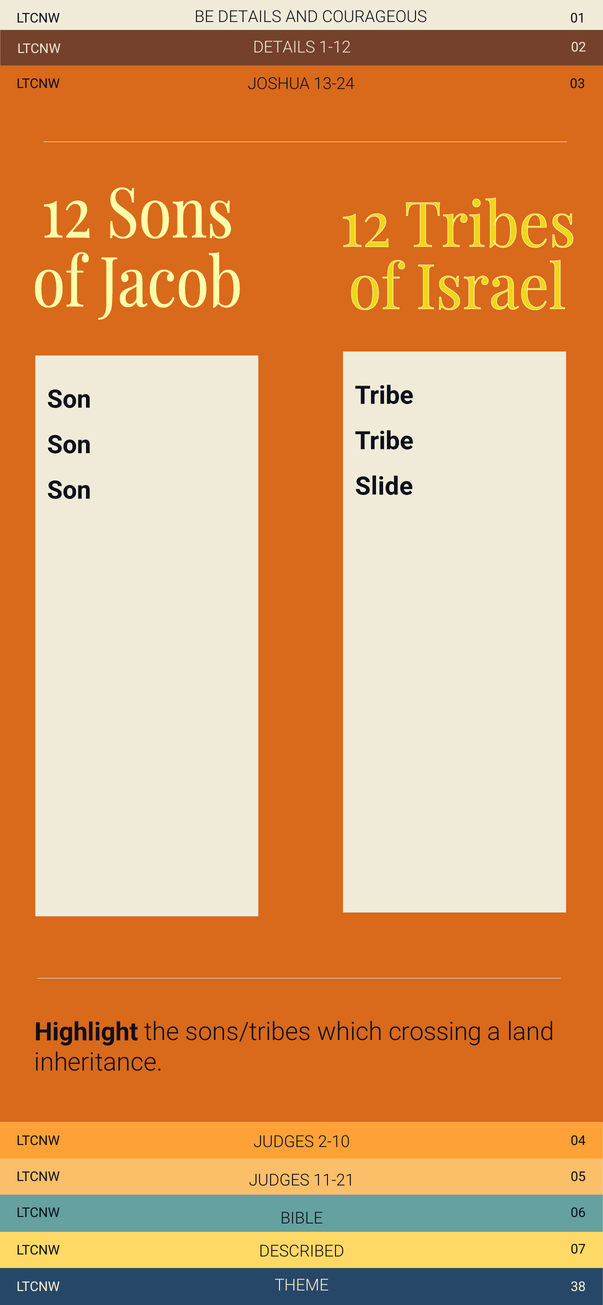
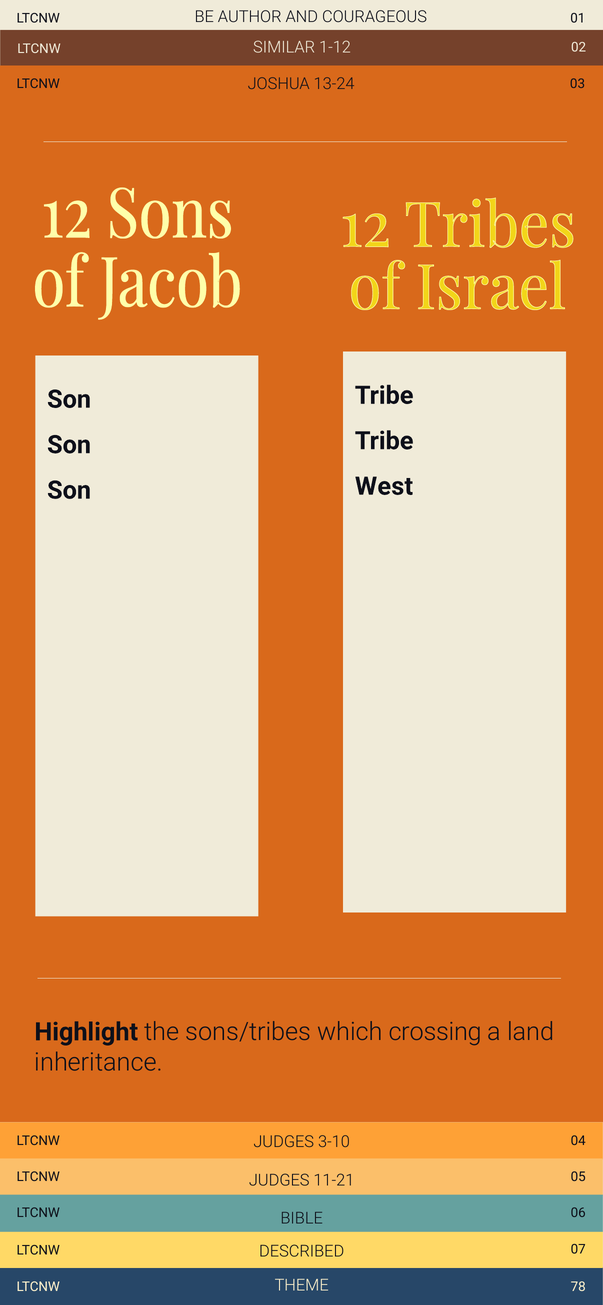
BE DETAILS: DETAILS -> AUTHOR
LTCNW DETAILS: DETAILS -> SIMILAR
Slide: Slide -> West
2-10: 2-10 -> 3-10
38: 38 -> 78
